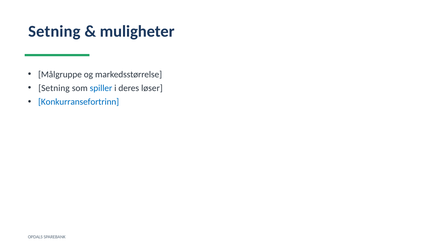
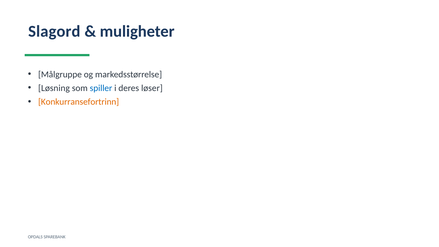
Setning at (54, 31): Setning -> Slagord
Setning at (54, 88): Setning -> Løsning
Konkurransefortrinn colour: blue -> orange
